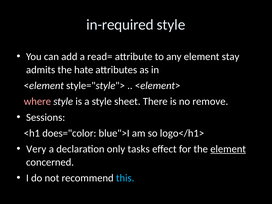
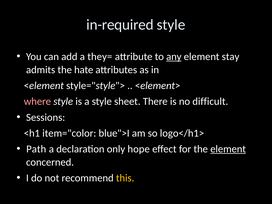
read=: read= -> they=
any underline: none -> present
remove: remove -> difficult
does="color: does="color -> item="color
Very: Very -> Path
tasks: tasks -> hope
this colour: light blue -> yellow
